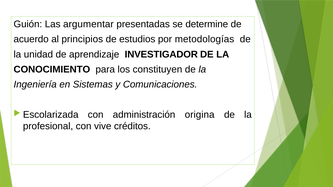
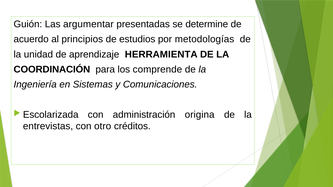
INVESTIGADOR: INVESTIGADOR -> HERRAMIENTA
CONOCIMIENTO: CONOCIMIENTO -> COORDINACIÓN
constituyen: constituyen -> comprende
profesional: profesional -> entrevistas
vive: vive -> otro
